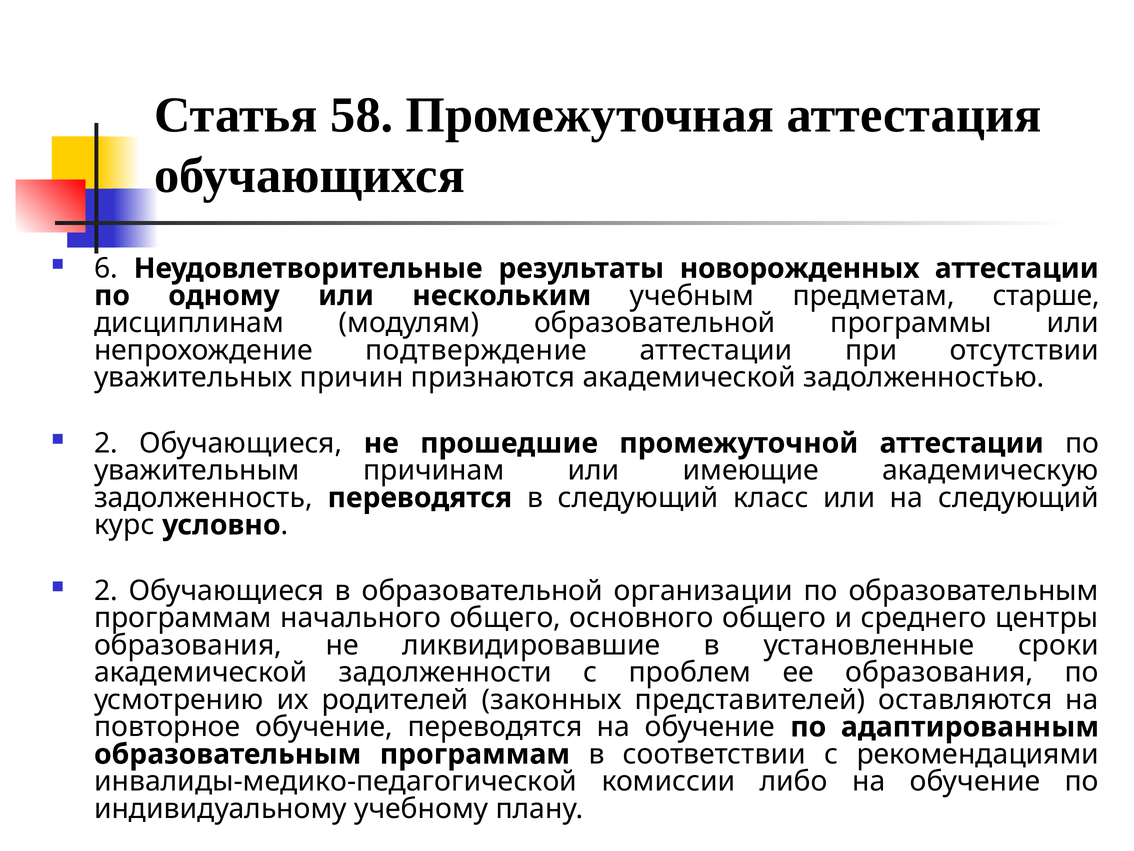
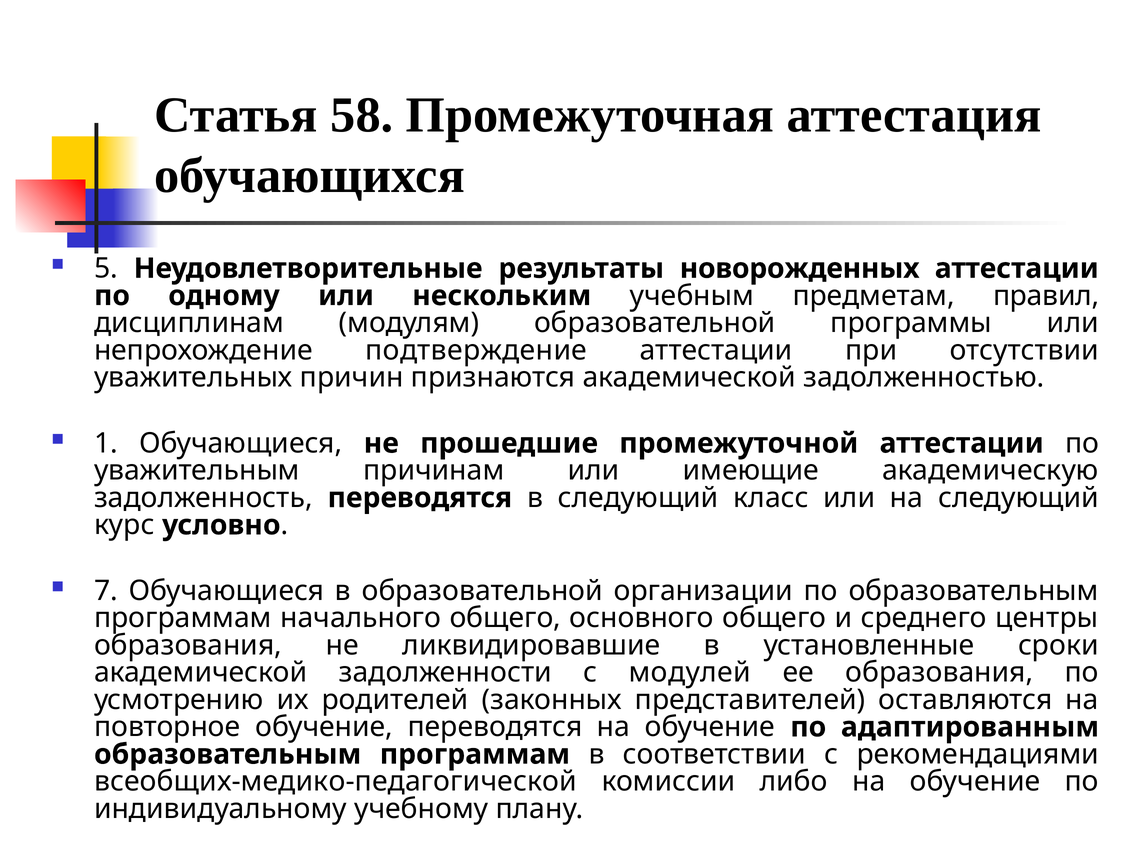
6: 6 -> 5
старше: старше -> правил
2 at (106, 443): 2 -> 1
2 at (106, 591): 2 -> 7
проблем: проблем -> модулей
инвалиды-медико-педагогической: инвалиды-медико-педагогической -> всеобщих-медико-педагогической
